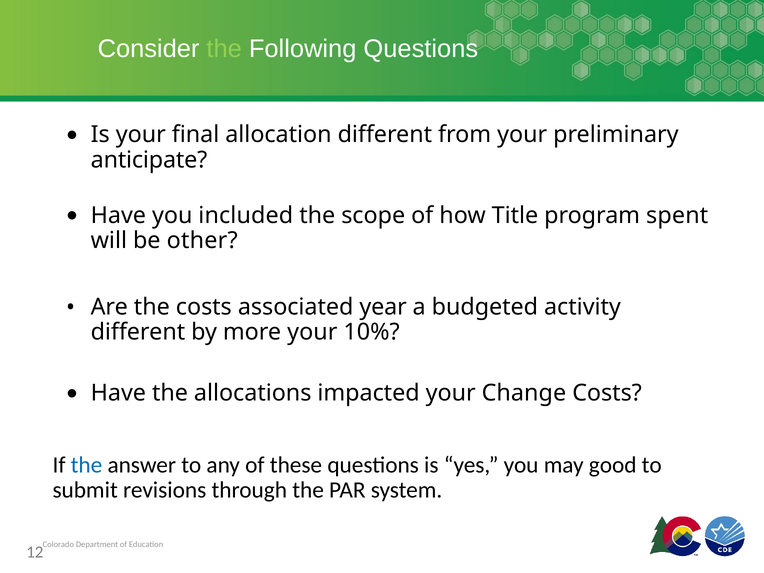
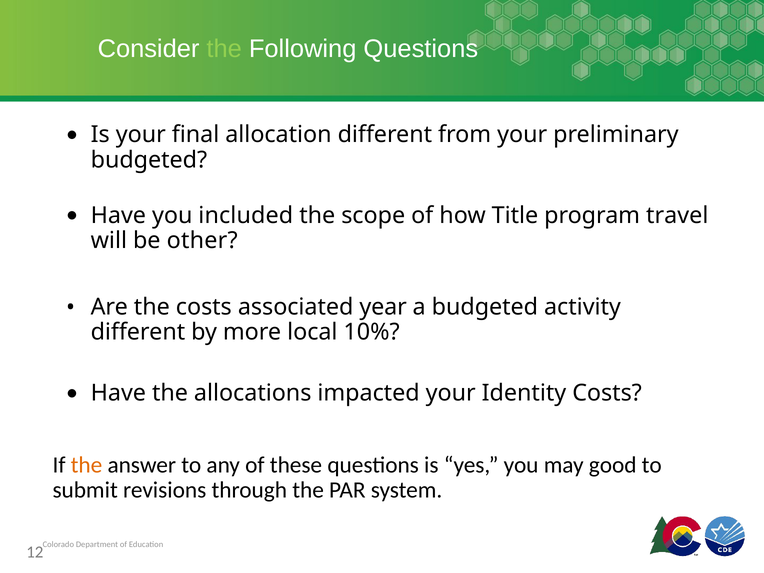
anticipate at (149, 160): anticipate -> budgeted
spent: spent -> travel
more your: your -> local
Change: Change -> Identity
the at (86, 465) colour: blue -> orange
